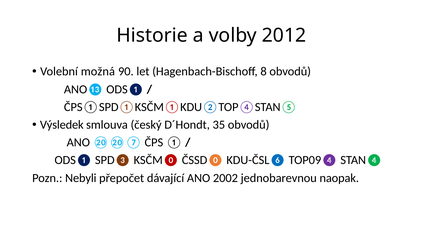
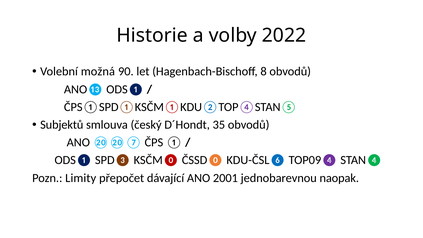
2012: 2012 -> 2022
Výsledek: Výsledek -> Subjektů
Nebyli: Nebyli -> Limity
2002: 2002 -> 2001
